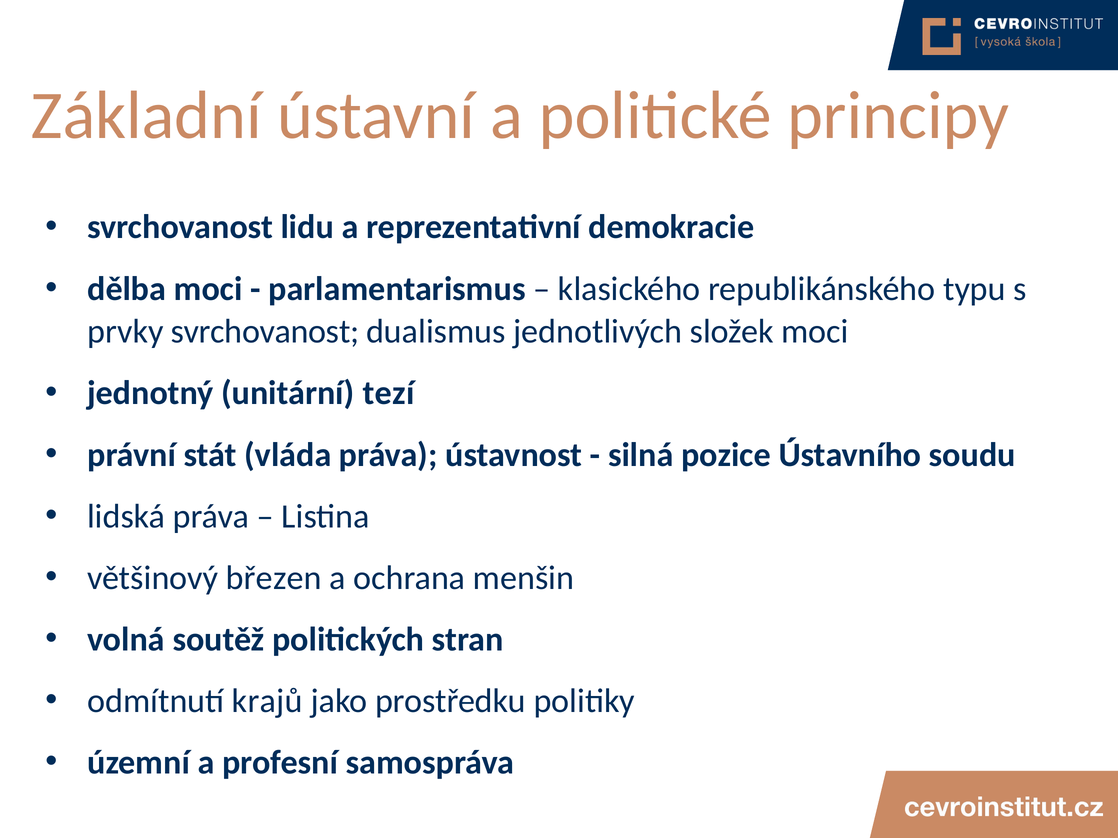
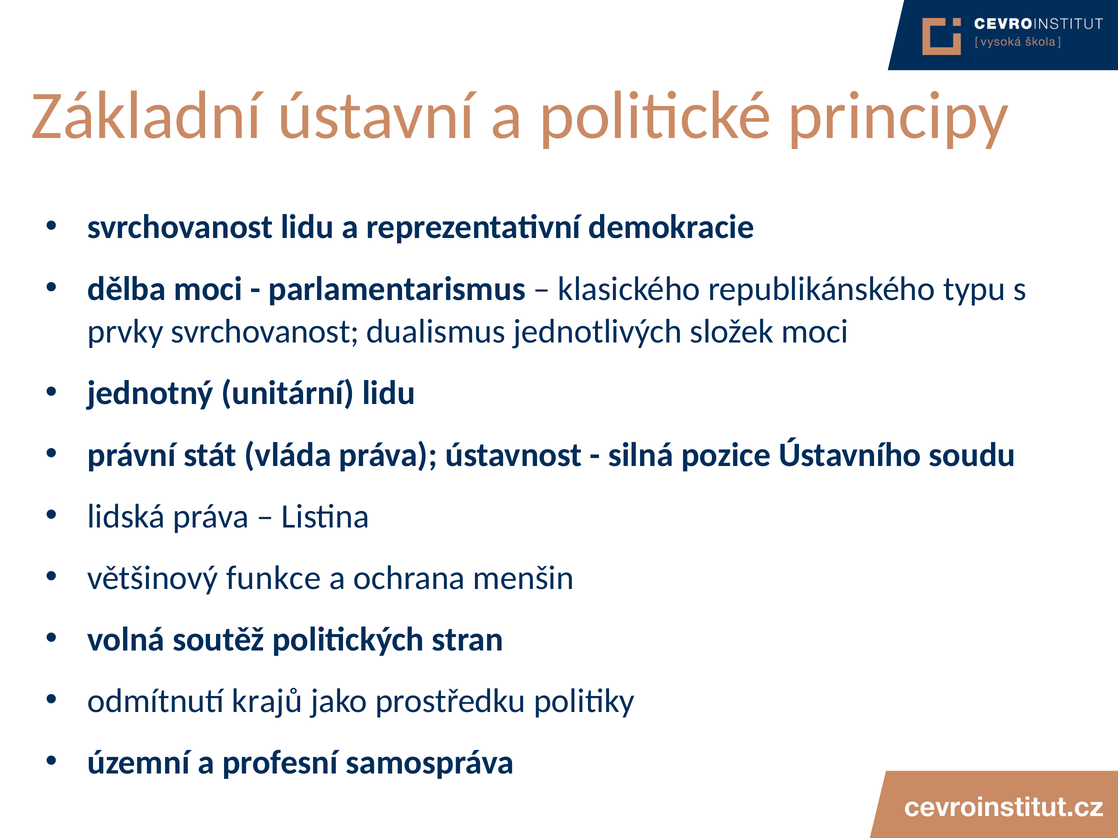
unitární tezí: tezí -> lidu
březen: březen -> funkce
